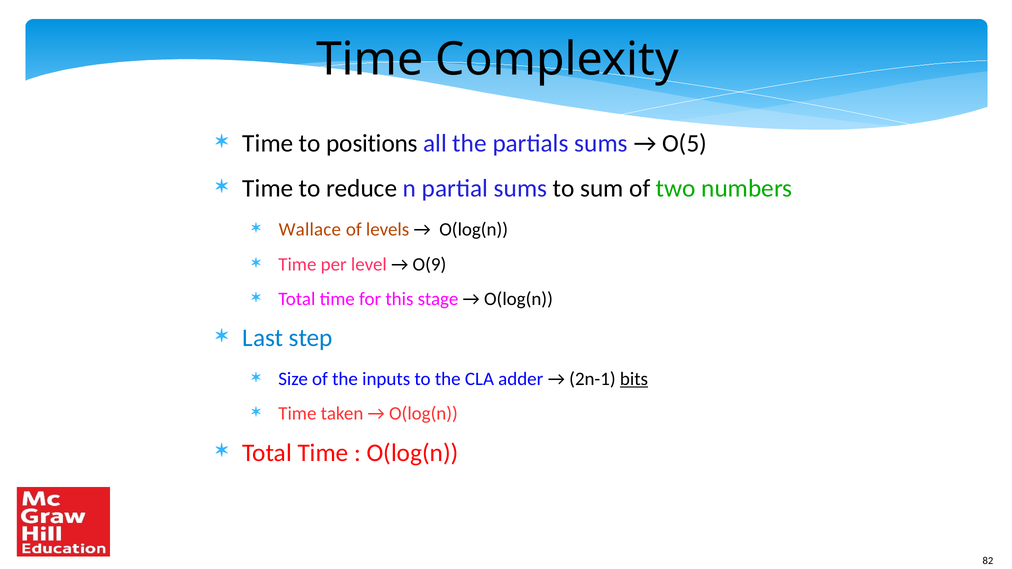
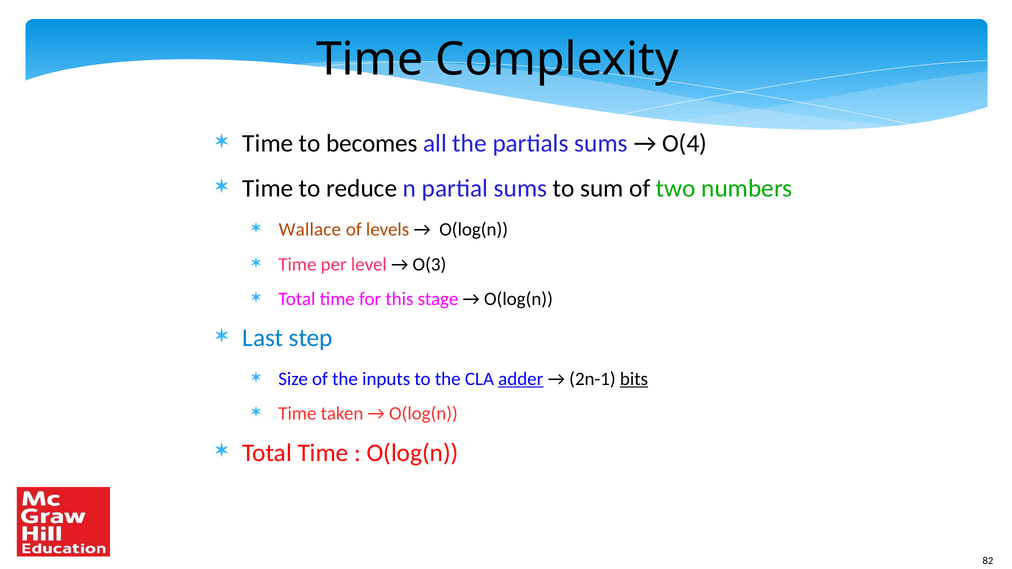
positions: positions -> becomes
O(5: O(5 -> O(4
O(9: O(9 -> O(3
adder underline: none -> present
